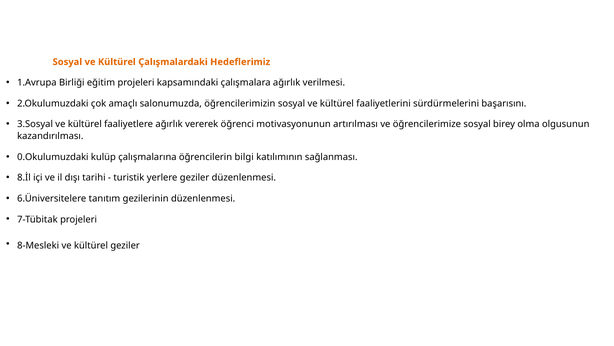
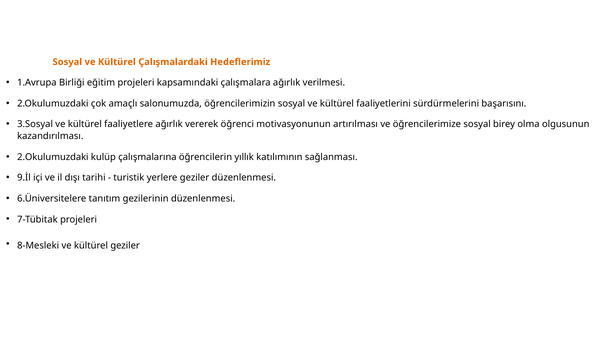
0.Okulumuzdaki at (53, 157): 0.Okulumuzdaki -> 2.Okulumuzdaki
bilgi: bilgi -> yıllık
8.İl: 8.İl -> 9.İl
